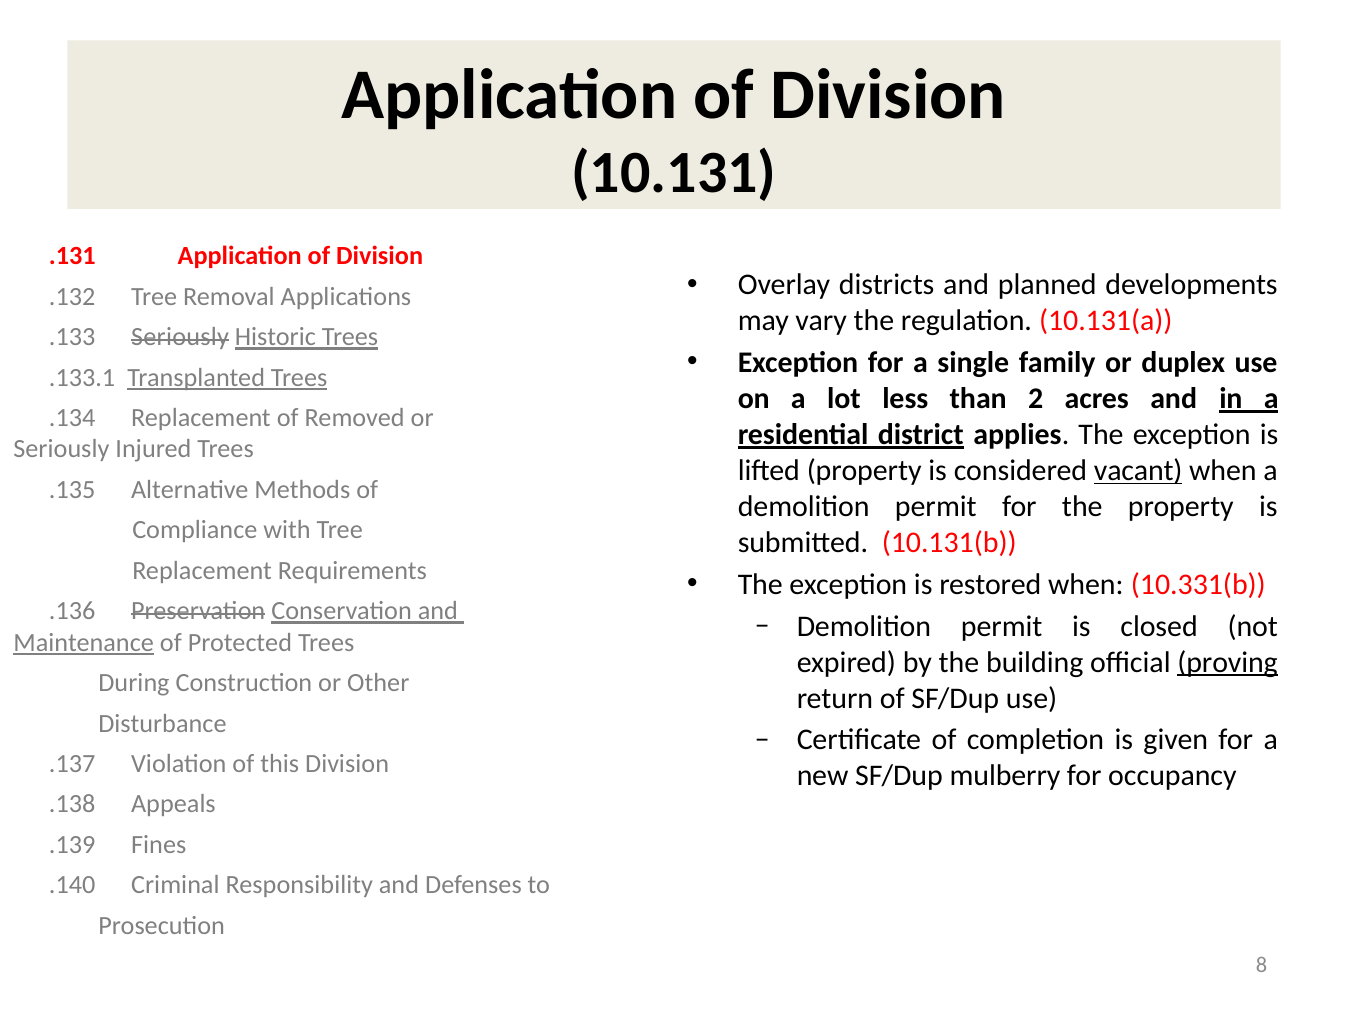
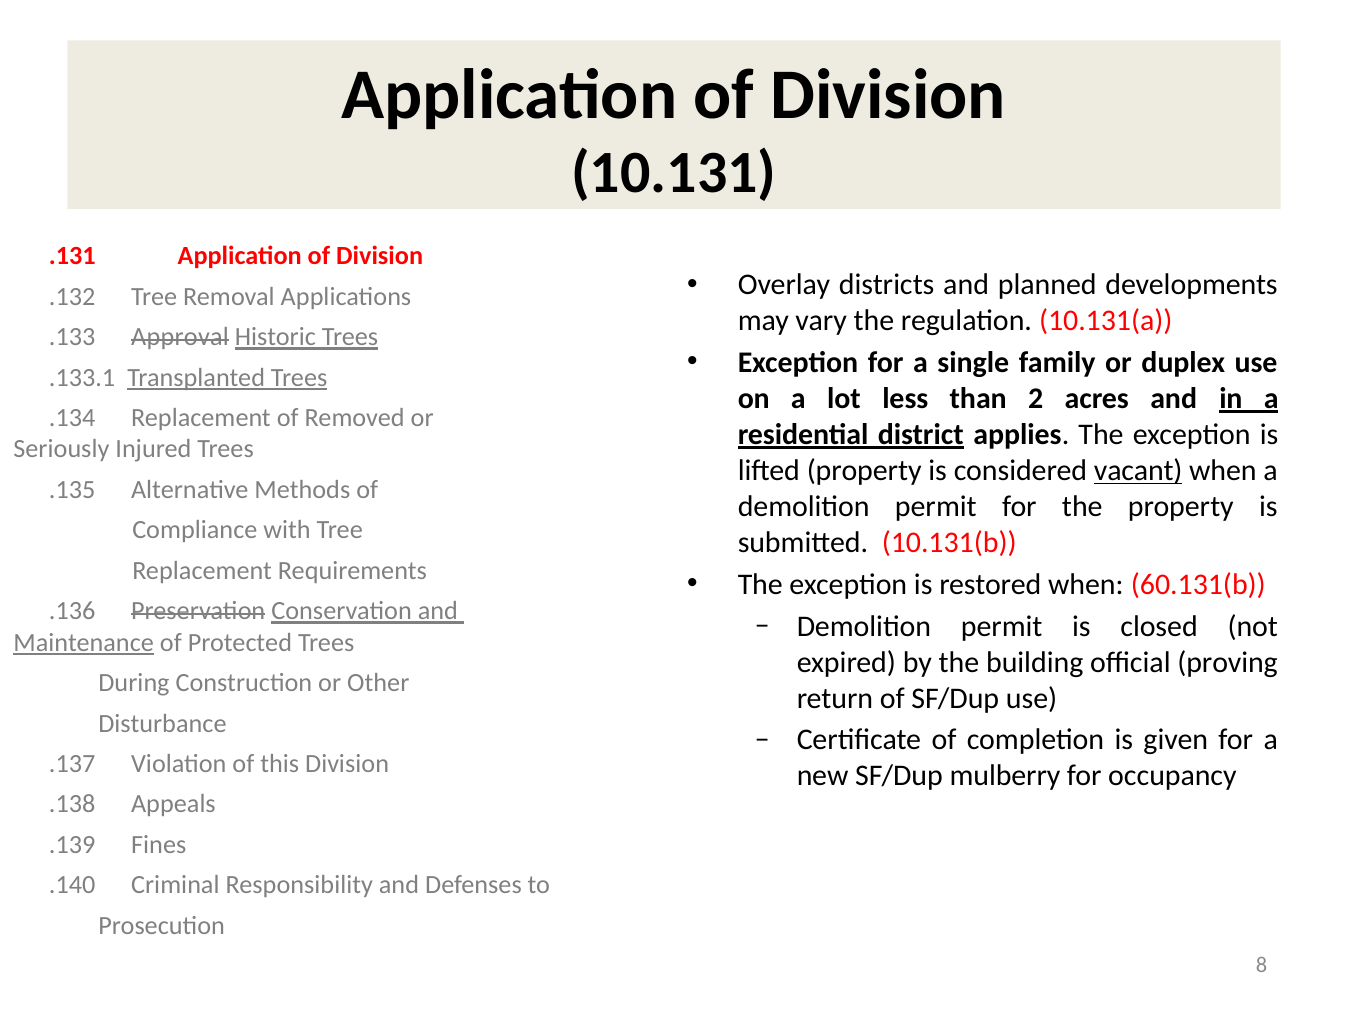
.133 Seriously: Seriously -> Approval
10.331(b: 10.331(b -> 60.131(b
proving underline: present -> none
